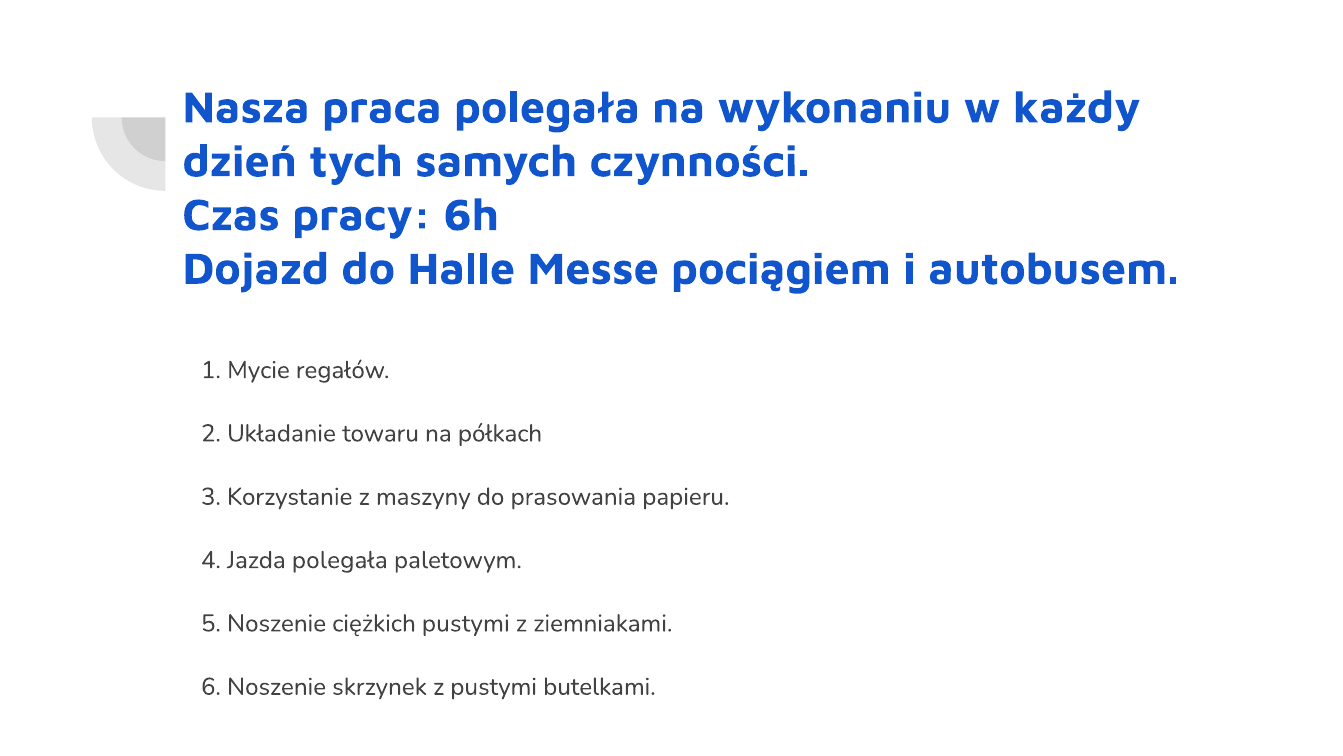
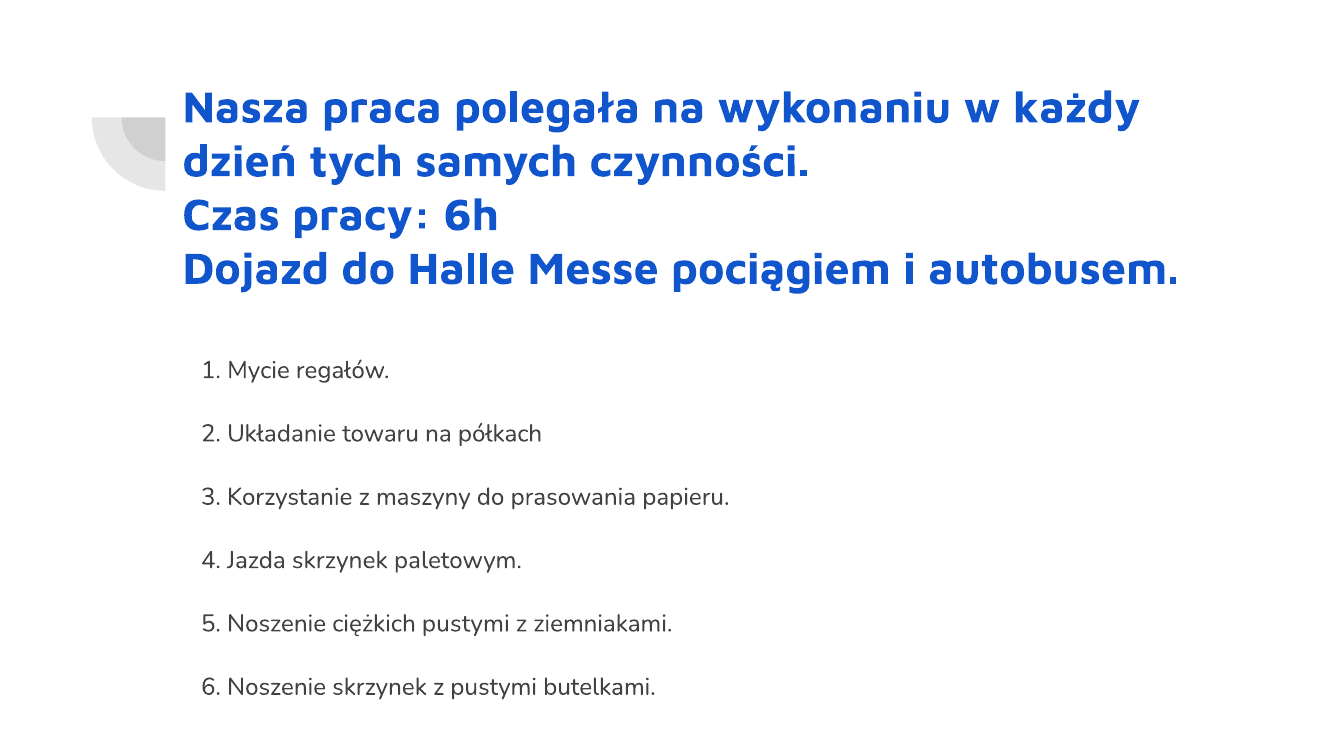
Jazda polegała: polegała -> skrzynek
